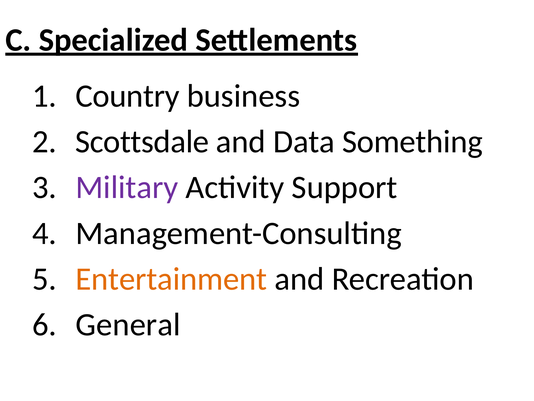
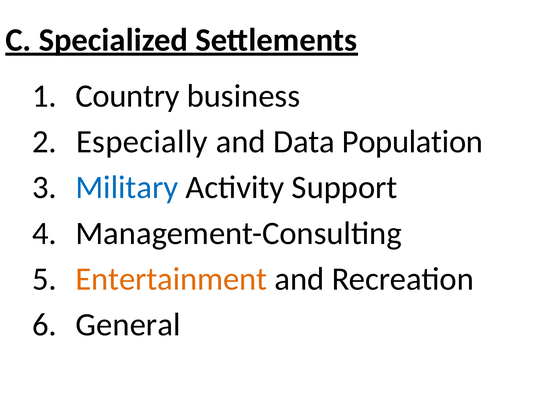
Scottsdale: Scottsdale -> Especially
Something: Something -> Population
Military colour: purple -> blue
